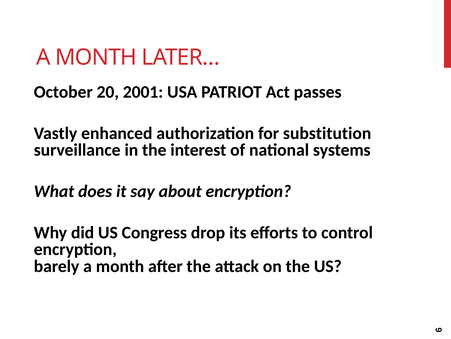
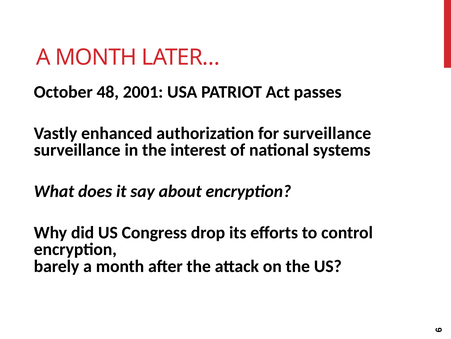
20: 20 -> 48
for substitution: substitution -> surveillance
